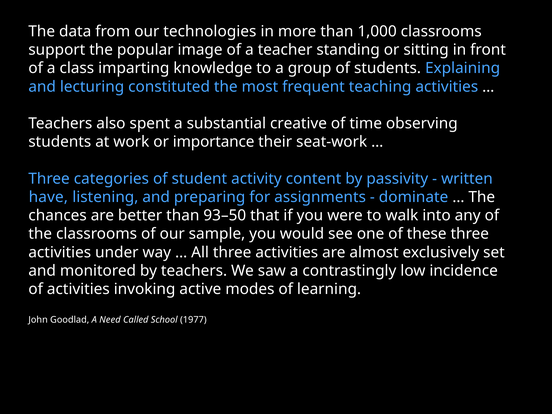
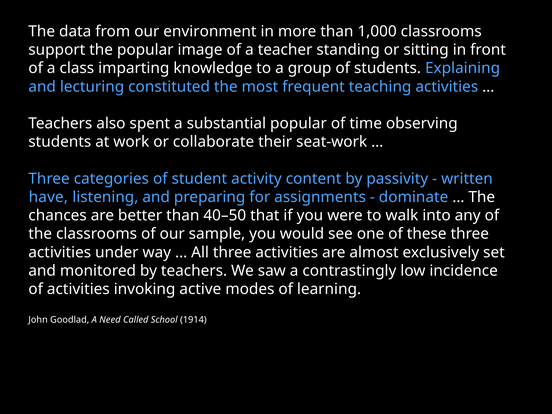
technologies: technologies -> environment
substantial creative: creative -> popular
importance: importance -> collaborate
93–50: 93–50 -> 40–50
1977: 1977 -> 1914
